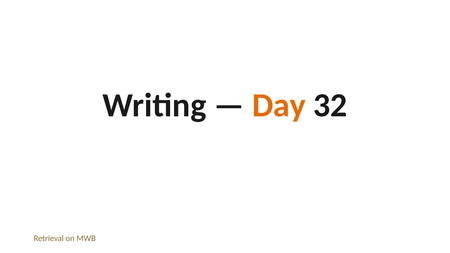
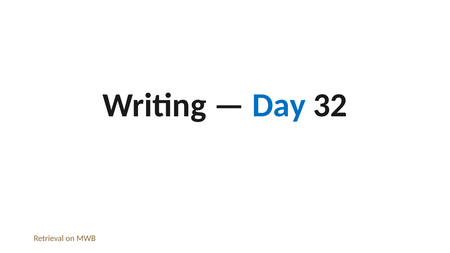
Day colour: orange -> blue
